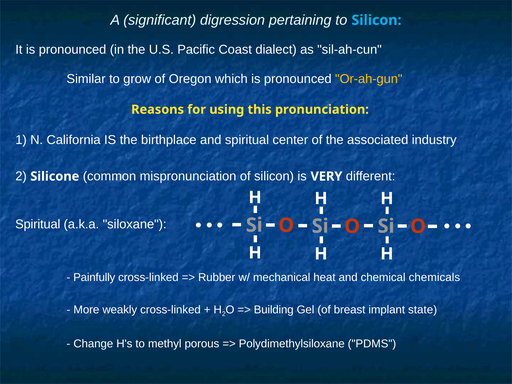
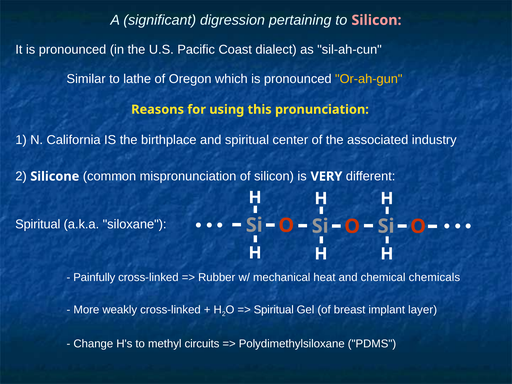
Silicon at (376, 20) colour: light blue -> pink
grow: grow -> lathe
Building at (274, 310): Building -> Spiritual
state: state -> layer
porous: porous -> circuits
